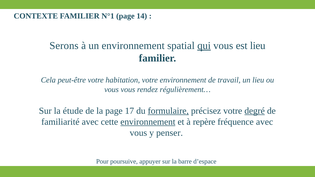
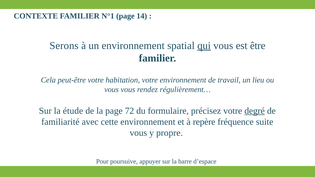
est lieu: lieu -> être
17: 17 -> 72
formulaire underline: present -> none
environnement at (148, 122) underline: present -> none
fréquence avec: avec -> suite
penser: penser -> propre
